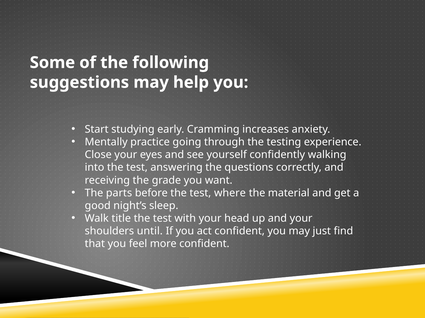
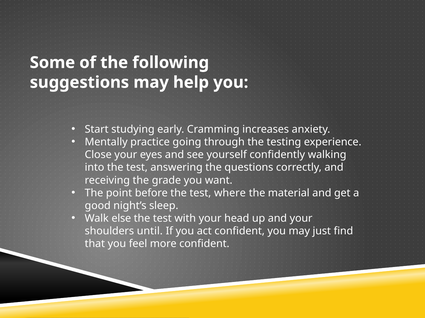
parts: parts -> point
title: title -> else
